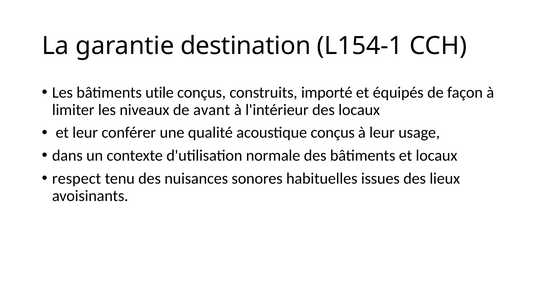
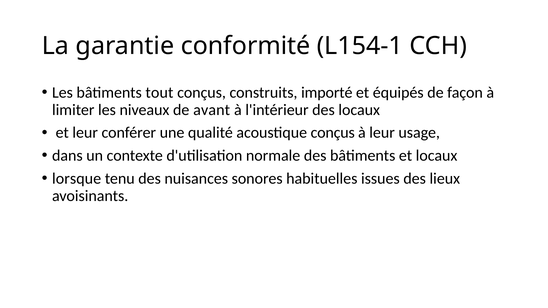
destination: destination -> conformité
utile: utile -> tout
respect: respect -> lorsque
